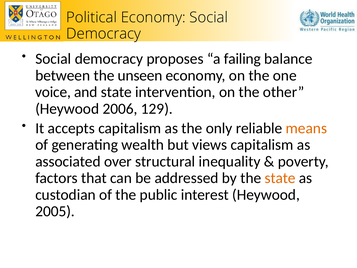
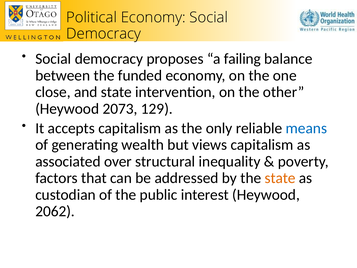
unseen: unseen -> funded
voice: voice -> close
2006: 2006 -> 2073
means colour: orange -> blue
2005: 2005 -> 2062
